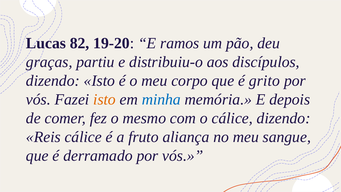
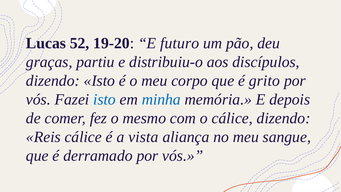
82: 82 -> 52
ramos: ramos -> futuro
isto at (104, 99) colour: orange -> blue
fruto: fruto -> vista
